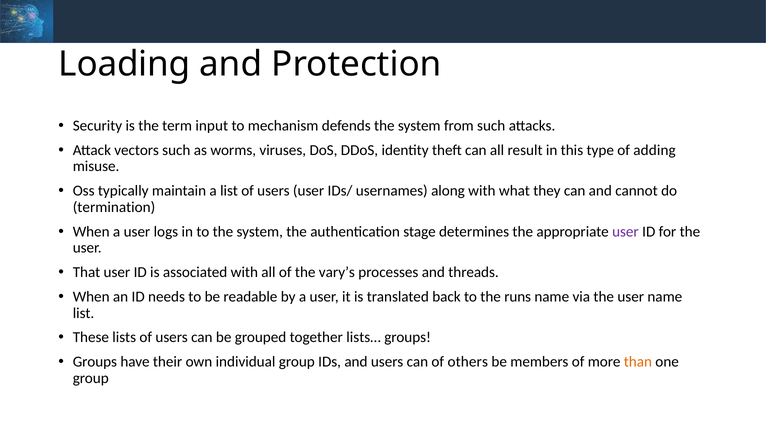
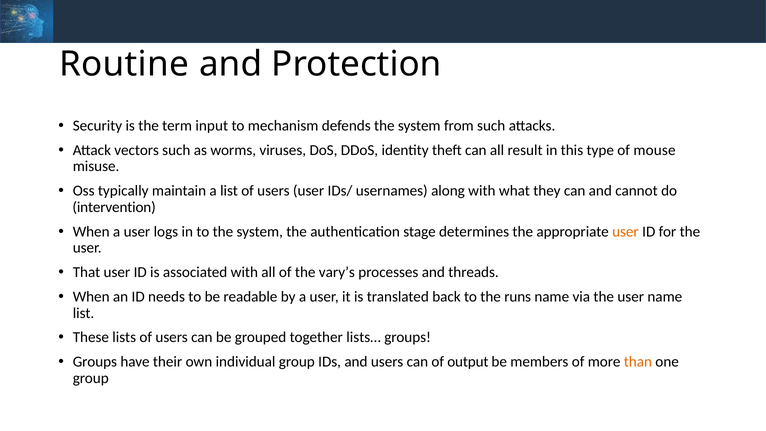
Loading: Loading -> Routine
adding: adding -> mouse
termination: termination -> intervention
user at (625, 231) colour: purple -> orange
others: others -> output
